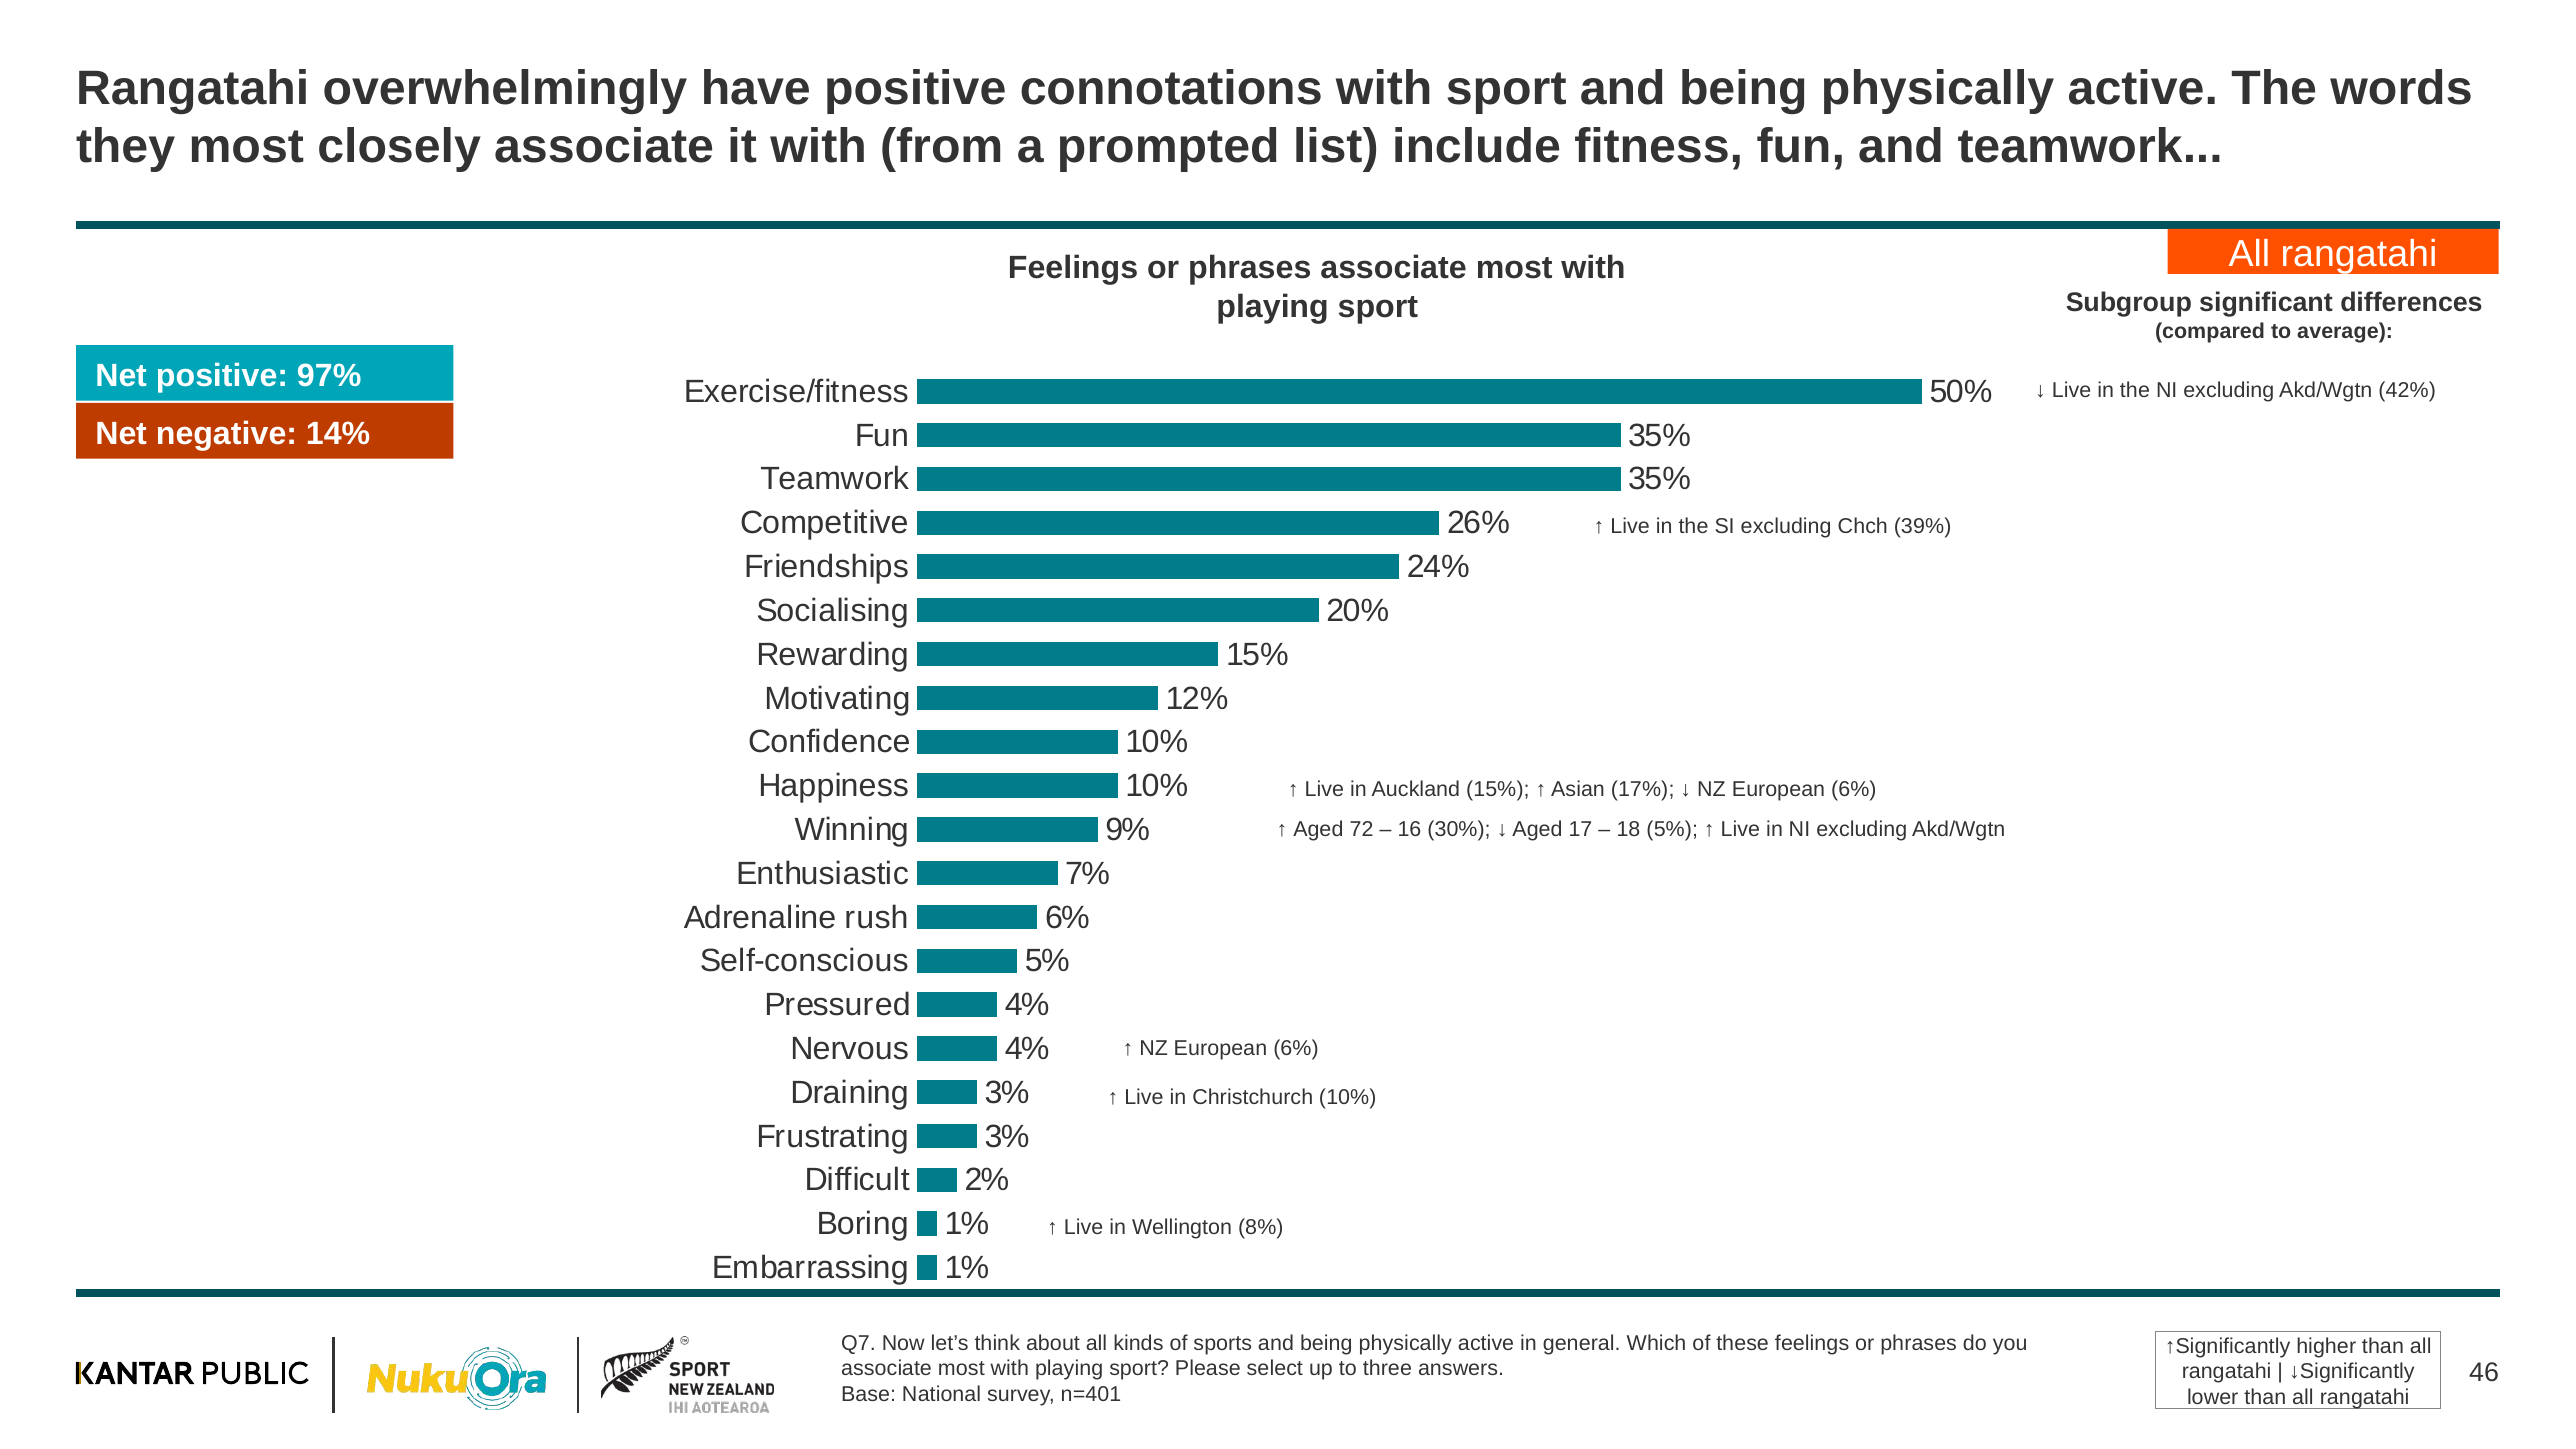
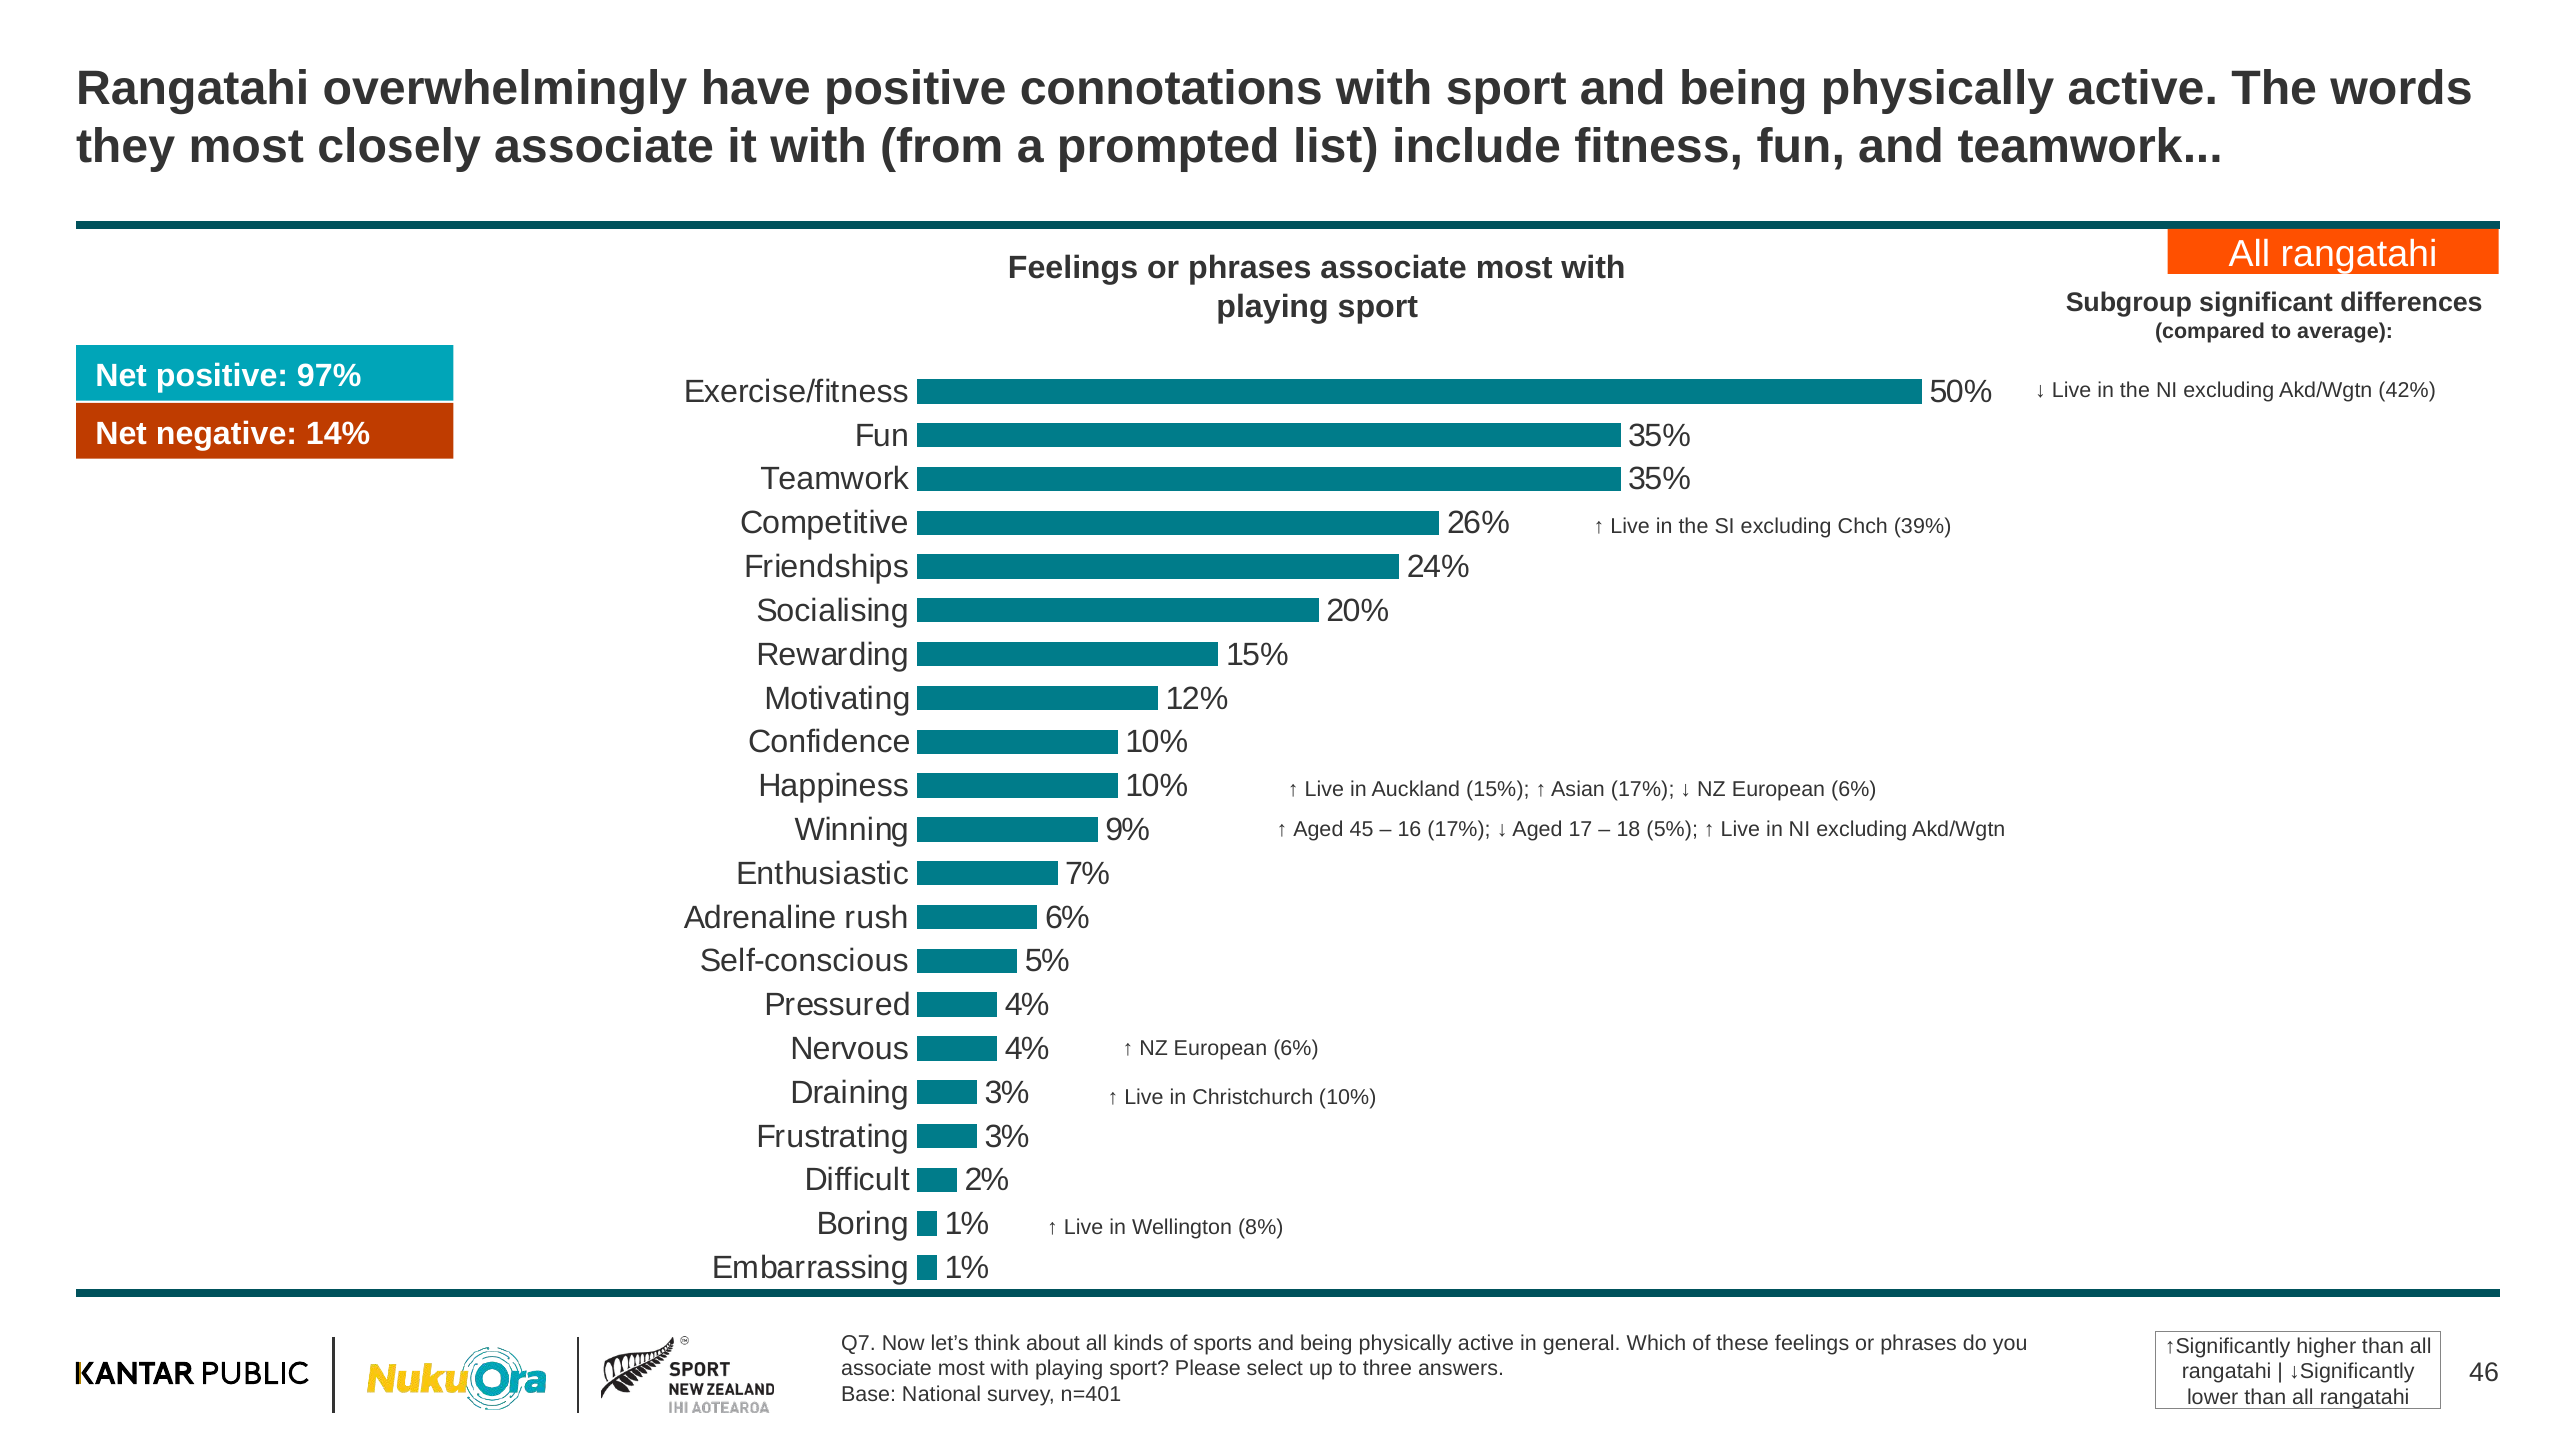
72: 72 -> 45
16 30%: 30% -> 17%
